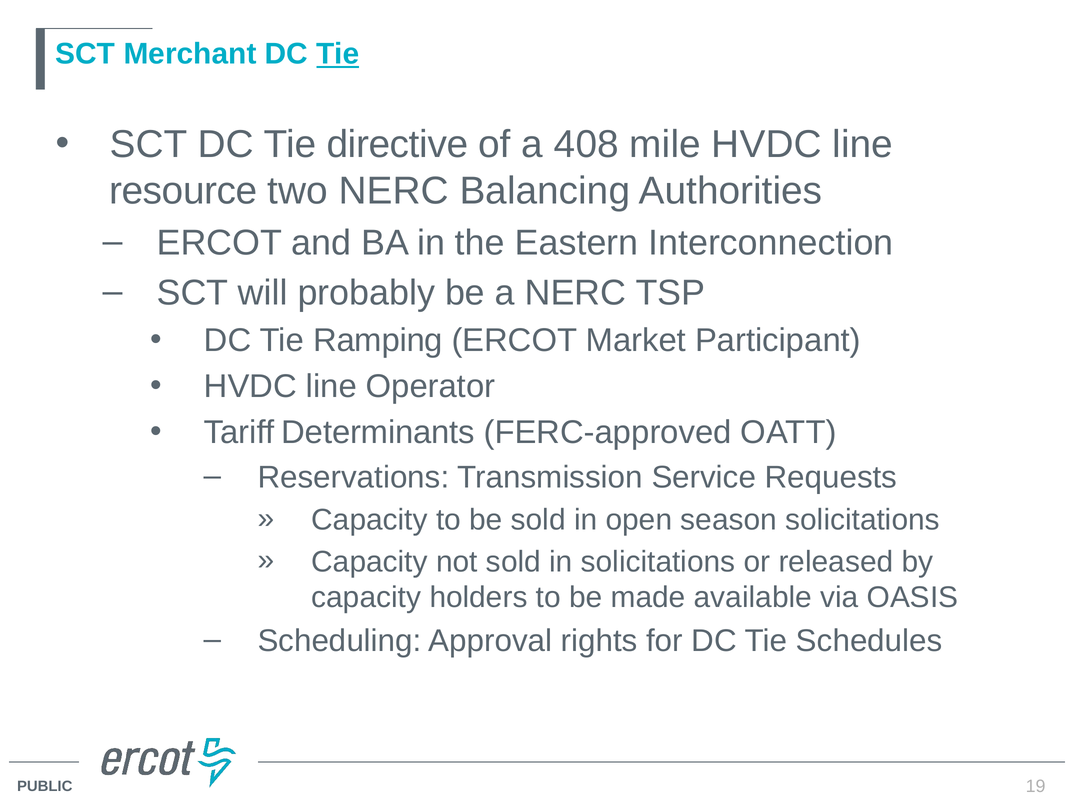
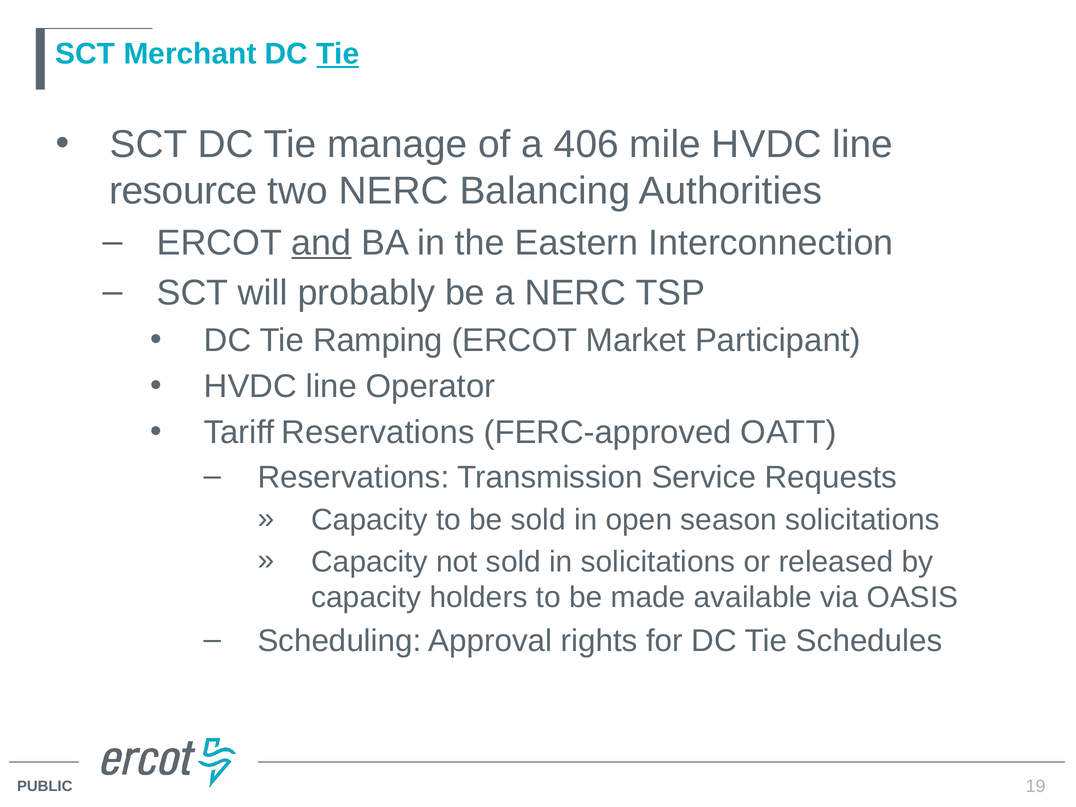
directive: directive -> manage
408: 408 -> 406
and underline: none -> present
Tariff Determinants: Determinants -> Reservations
